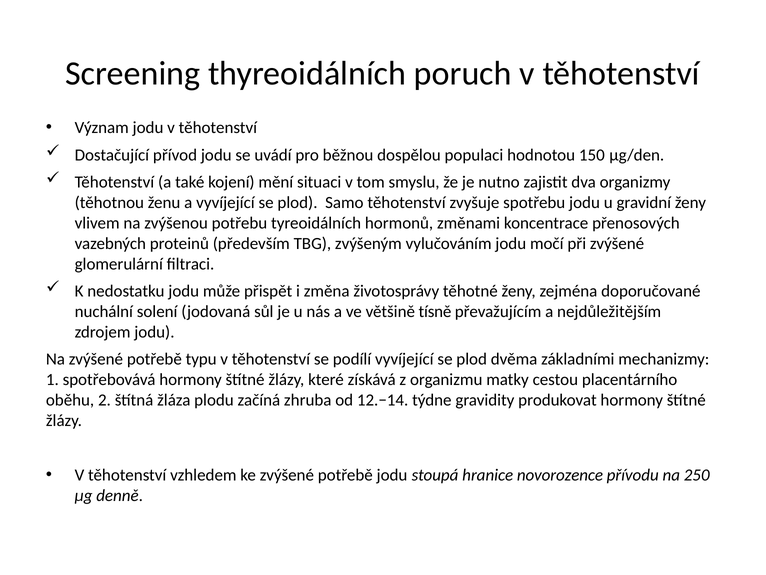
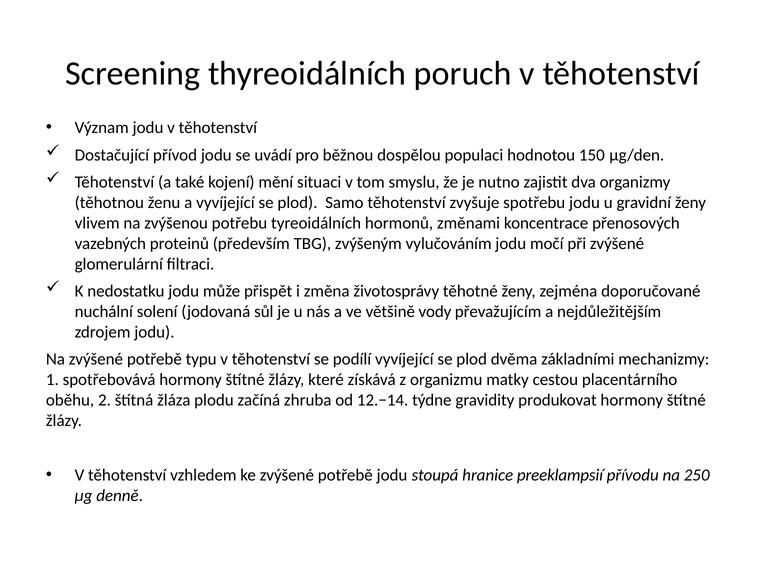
tísně: tísně -> vody
novorozence: novorozence -> preeklampsií
